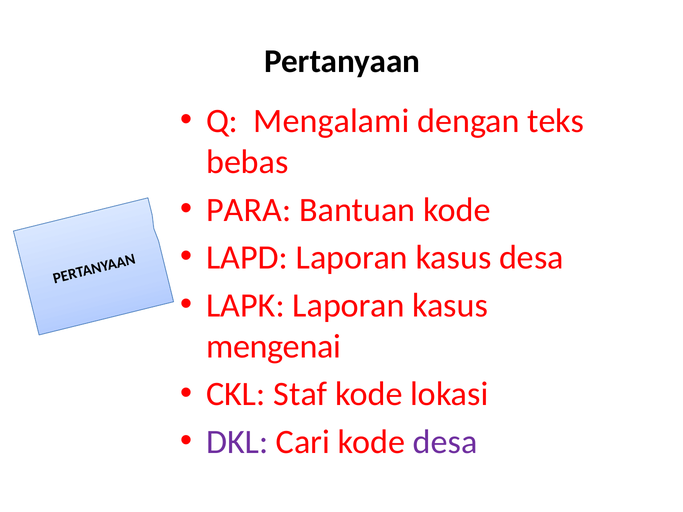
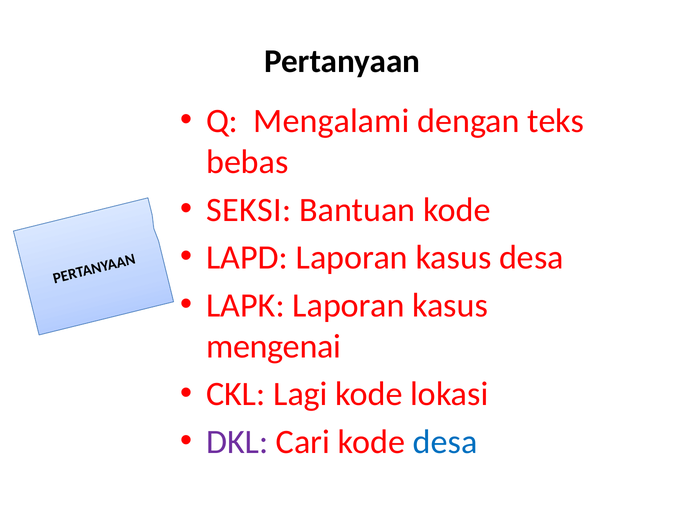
PARA: PARA -> SEKSI
Staf: Staf -> Lagi
desa at (445, 442) colour: purple -> blue
